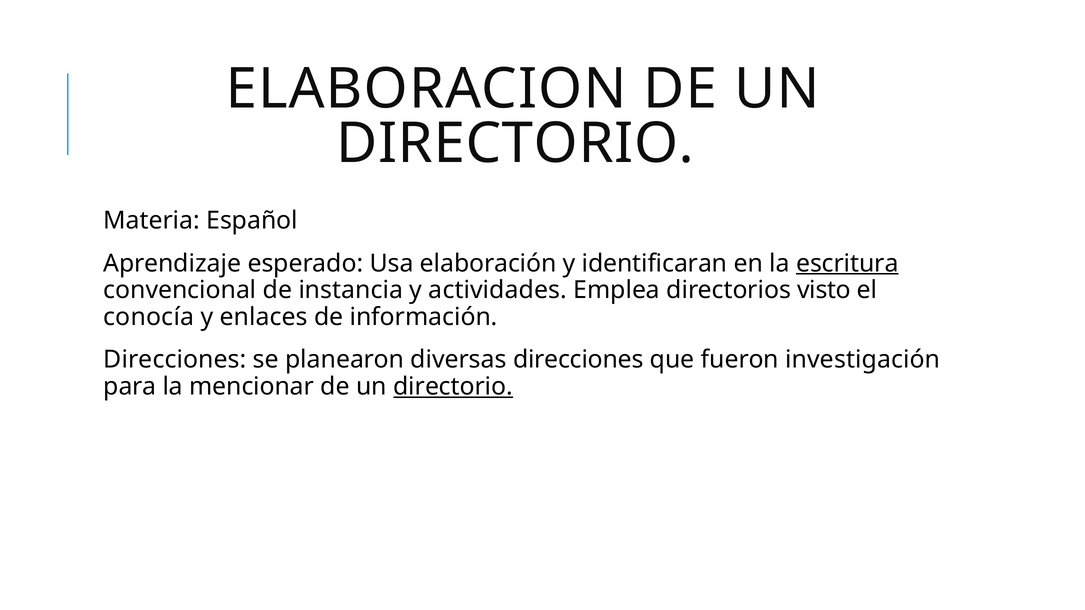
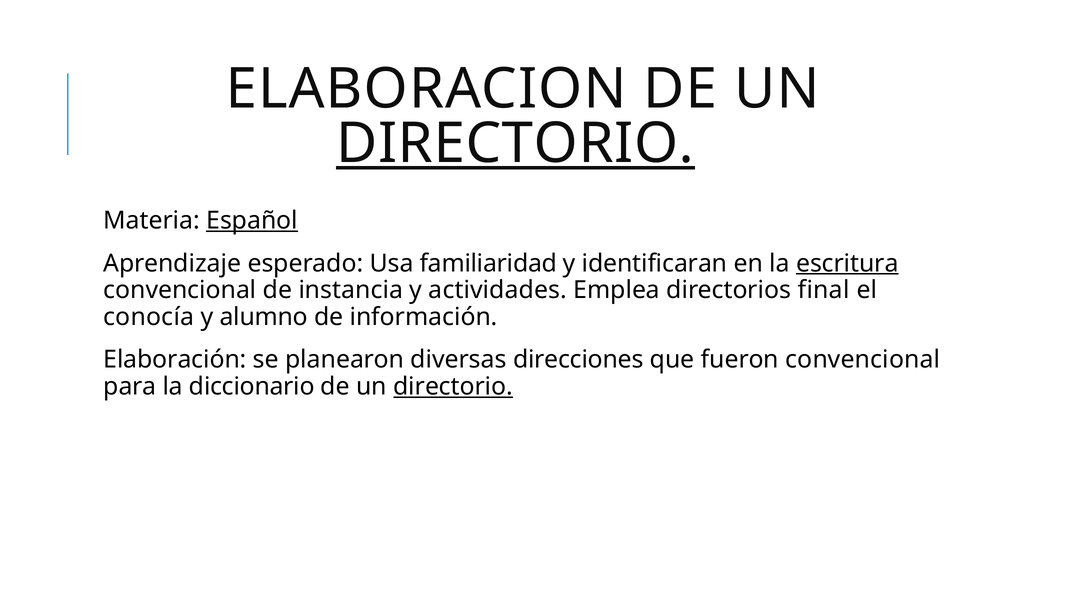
DIRECTORIO at (515, 144) underline: none -> present
Español underline: none -> present
elaboración: elaboración -> familiaridad
visto: visto -> final
enlaces: enlaces -> alumno
Direcciones at (175, 360): Direcciones -> Elaboración
fueron investigación: investigación -> convencional
mencionar: mencionar -> diccionario
